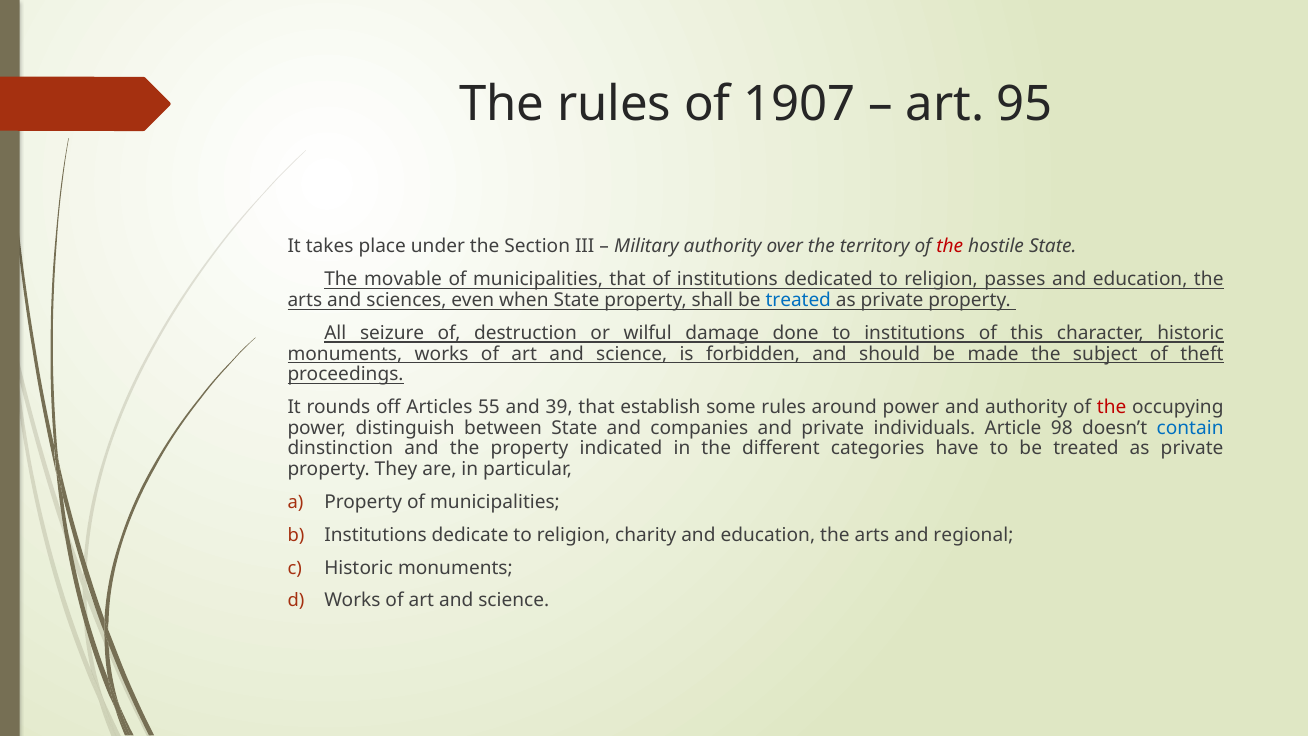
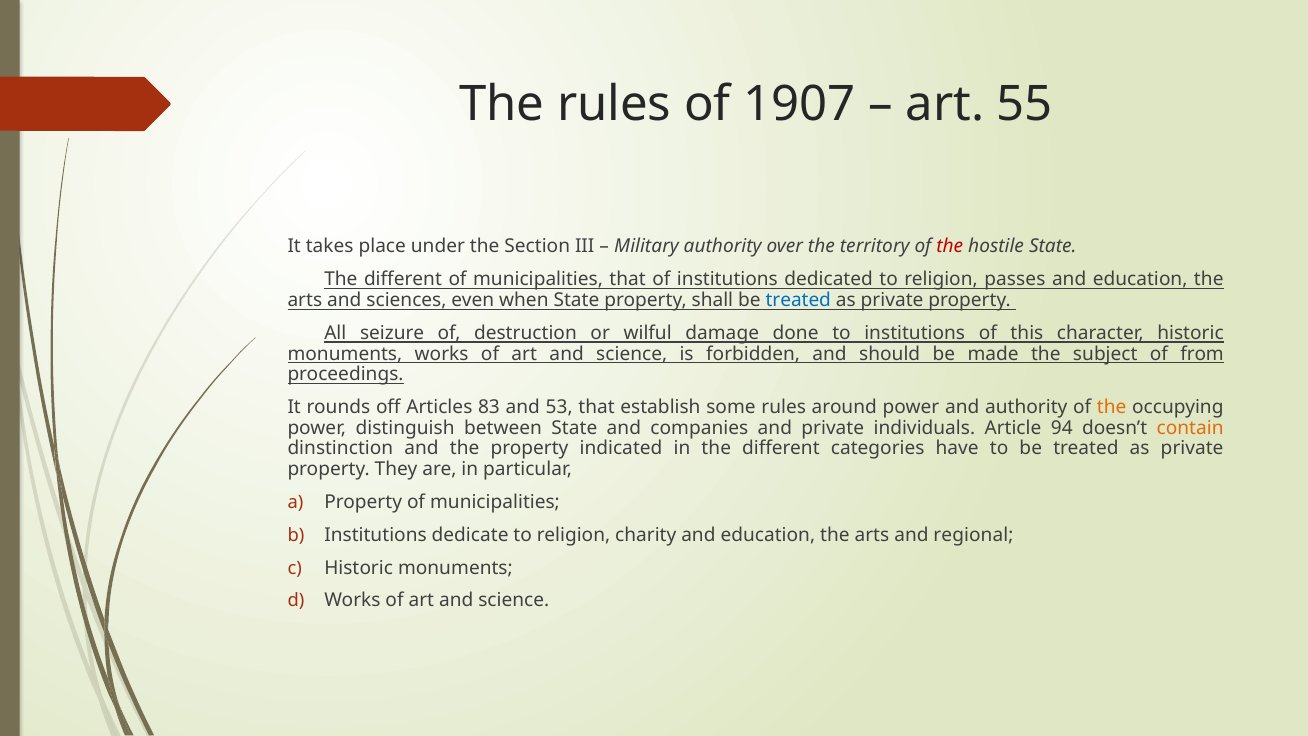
95: 95 -> 55
movable at (403, 279): movable -> different
theft: theft -> from
55: 55 -> 83
39: 39 -> 53
the at (1112, 407) colour: red -> orange
98: 98 -> 94
contain colour: blue -> orange
